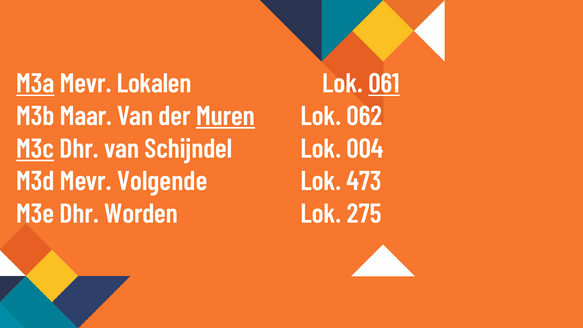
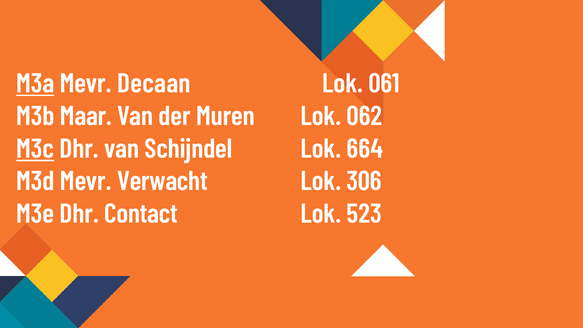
Lokalen: Lokalen -> Decaan
061 underline: present -> none
Muren underline: present -> none
004: 004 -> 664
Volgende: Volgende -> Verwacht
473: 473 -> 306
Worden: Worden -> Contact
275: 275 -> 523
